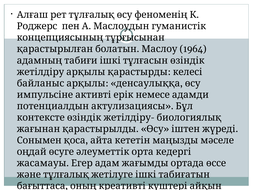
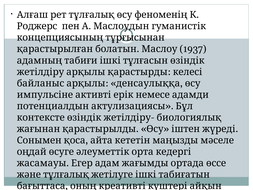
1964: 1964 -> 1937
